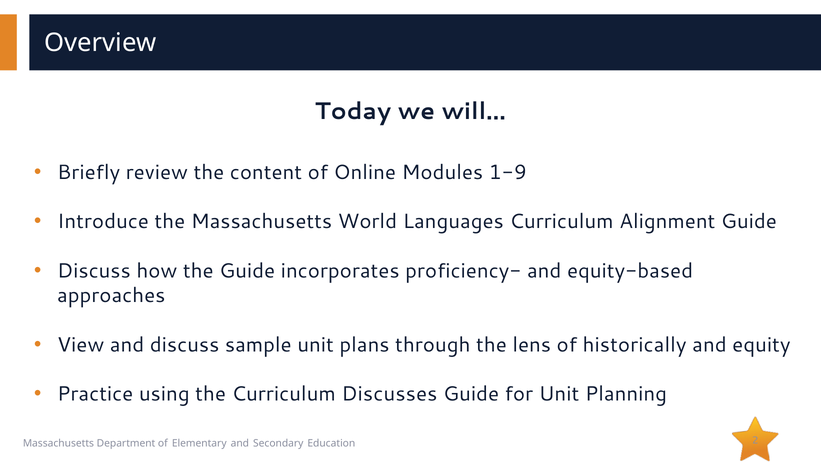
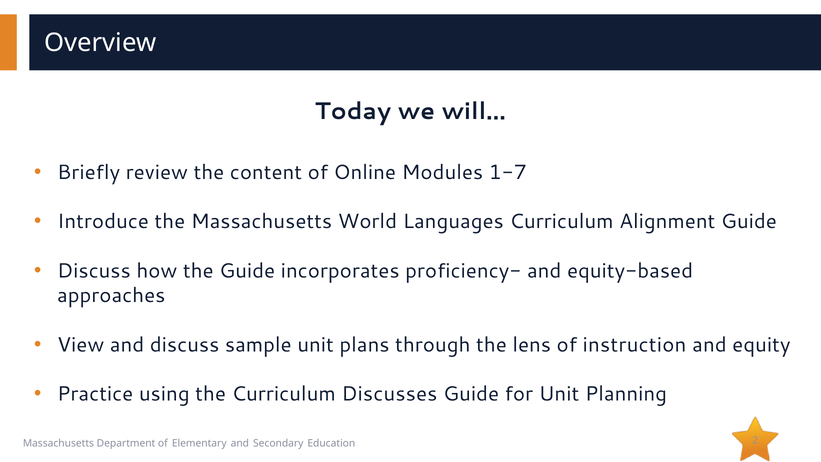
1-9: 1-9 -> 1-7
historically: historically -> instruction
